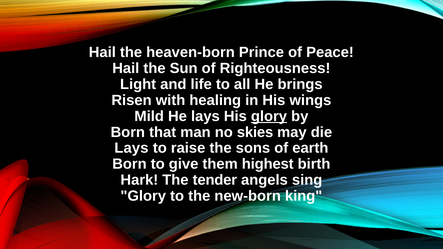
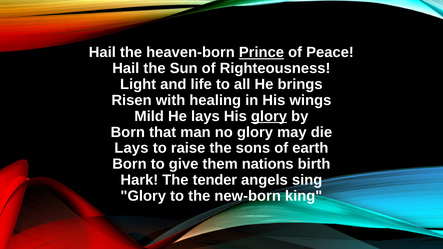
Prince underline: none -> present
no skies: skies -> glory
highest: highest -> nations
